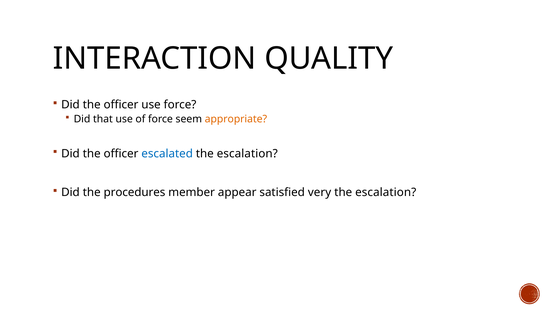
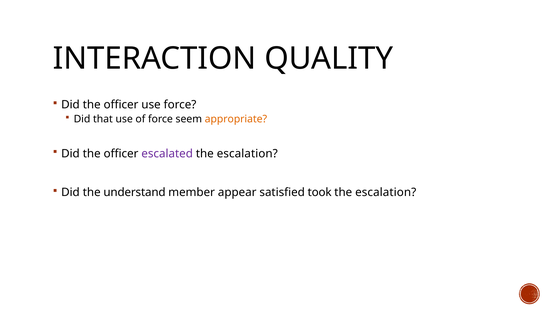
escalated colour: blue -> purple
procedures: procedures -> understand
very: very -> took
